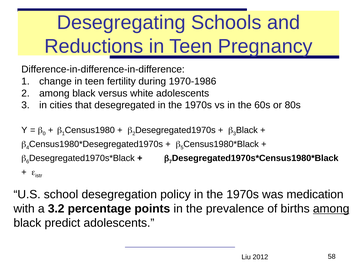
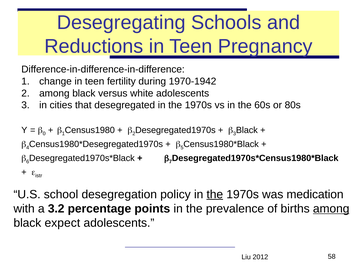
1970-1986: 1970-1986 -> 1970-1942
the at (215, 194) underline: none -> present
predict: predict -> expect
